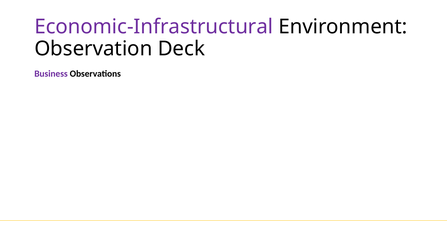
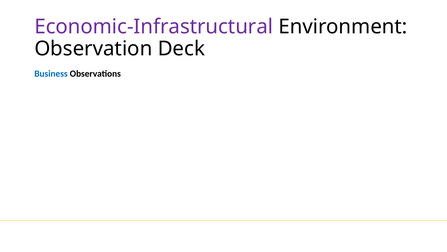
Business colour: purple -> blue
